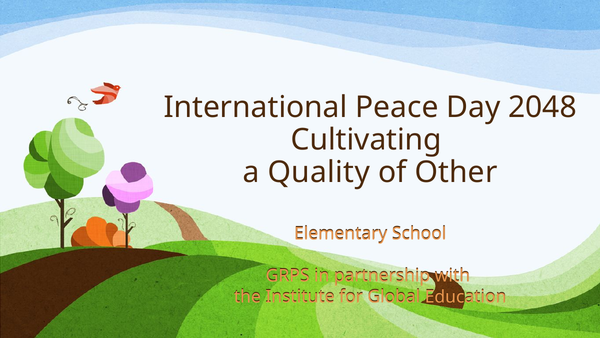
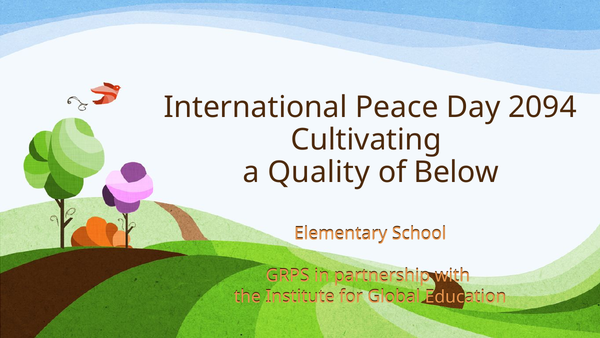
2048: 2048 -> 2094
Other: Other -> Below
